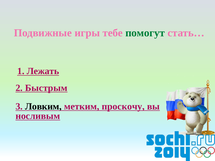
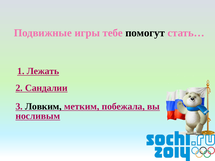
помогут colour: green -> black
Быстрым: Быстрым -> Сандалии
проскочу: проскочу -> побежала
